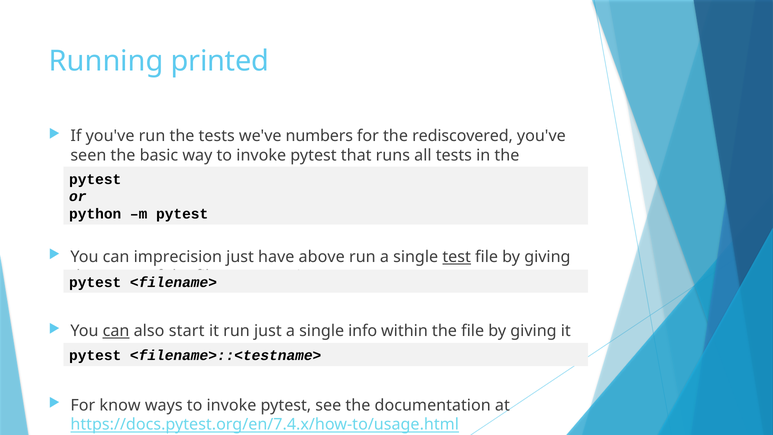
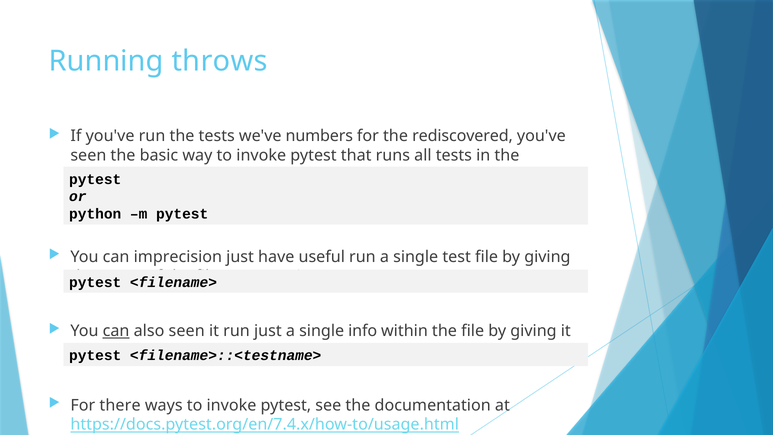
printed: printed -> throws
above: above -> useful
test at (457, 257) underline: present -> none
also start: start -> seen
know: know -> there
